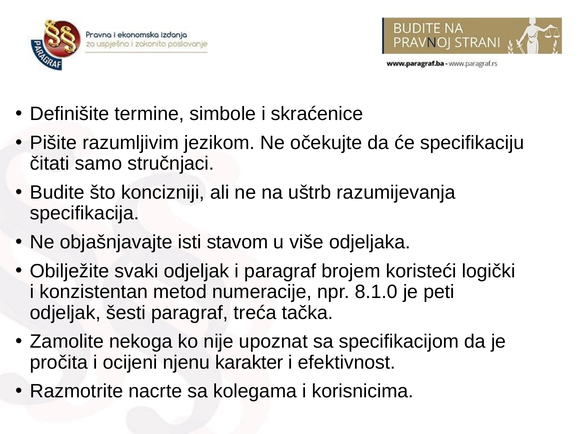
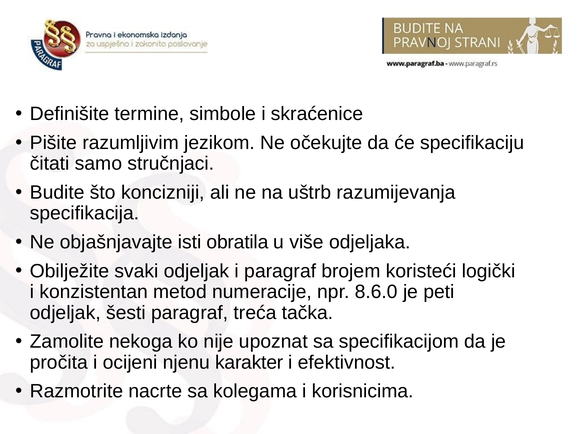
stavom: stavom -> obratila
8.1.0: 8.1.0 -> 8.6.0
